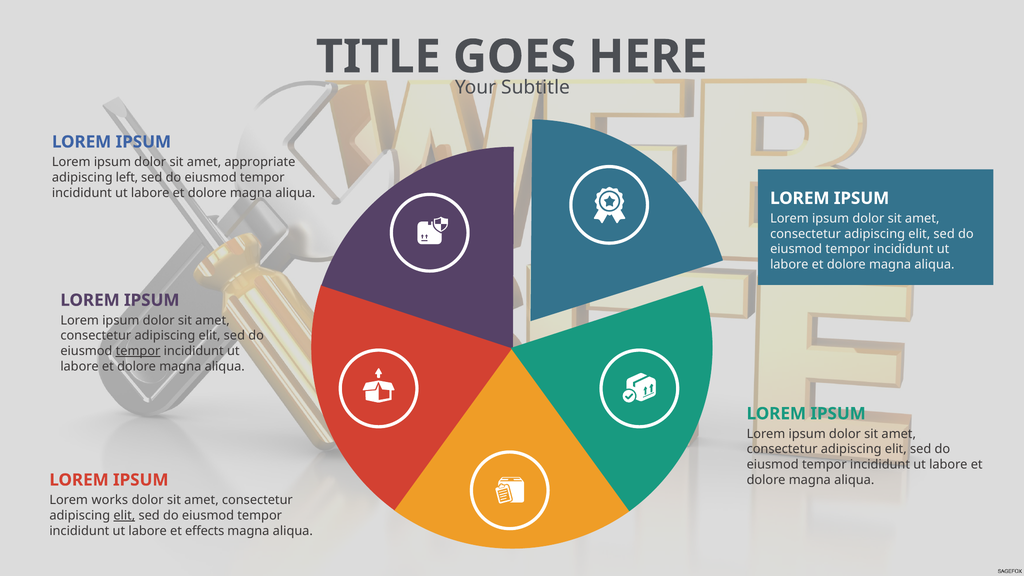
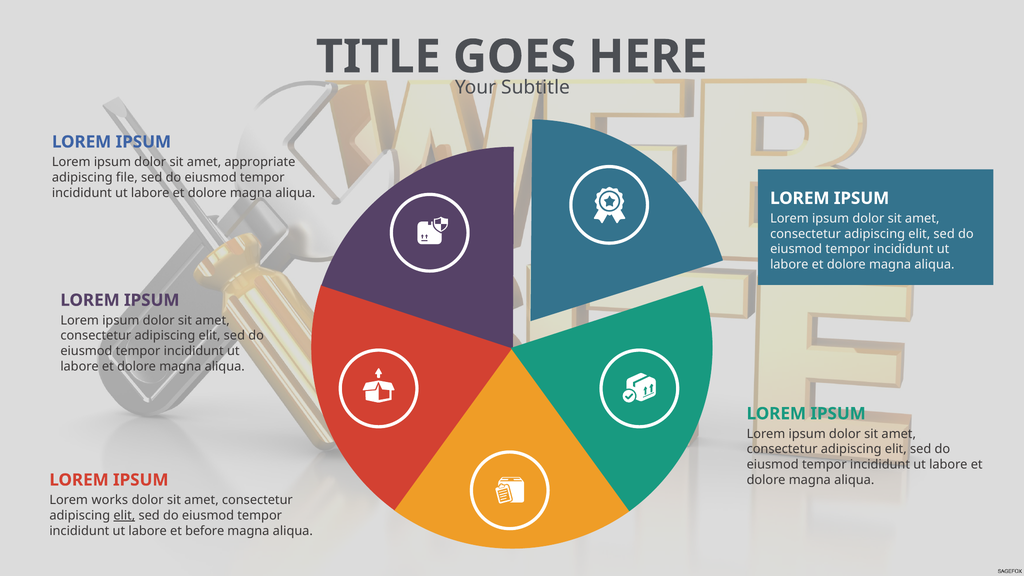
left: left -> file
tempor at (138, 351) underline: present -> none
effects: effects -> before
